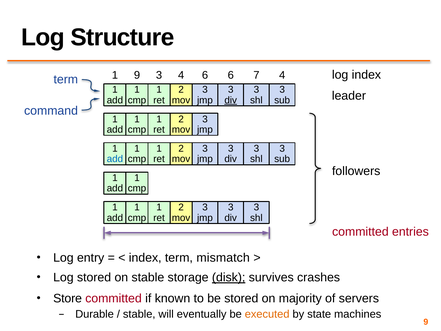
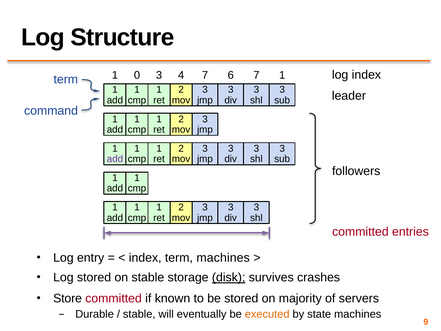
1 9: 9 -> 0
4 6: 6 -> 7
7 4: 4 -> 1
div at (231, 100) underline: present -> none
add at (115, 159) colour: blue -> purple
term mismatch: mismatch -> machines
